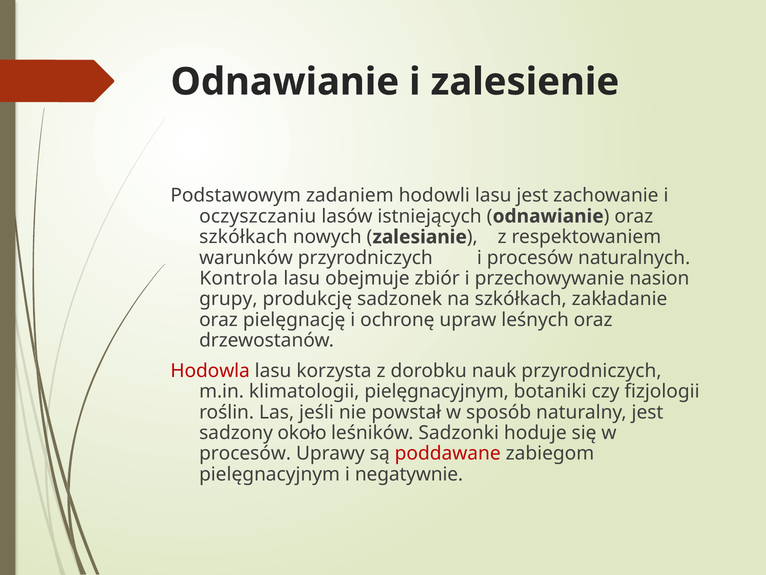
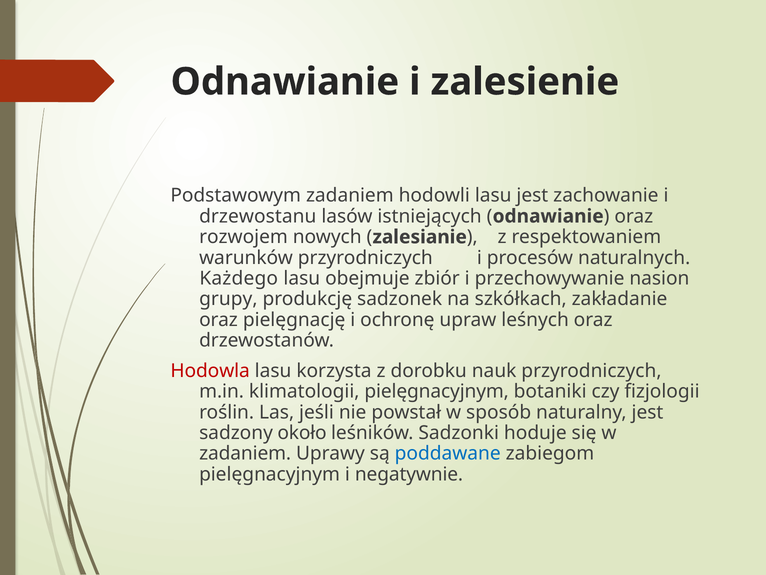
oczyszczaniu: oczyszczaniu -> drzewostanu
szkółkach at (243, 237): szkółkach -> rozwojem
Kontrola: Kontrola -> Każdego
procesów at (245, 453): procesów -> zadaniem
poddawane colour: red -> blue
